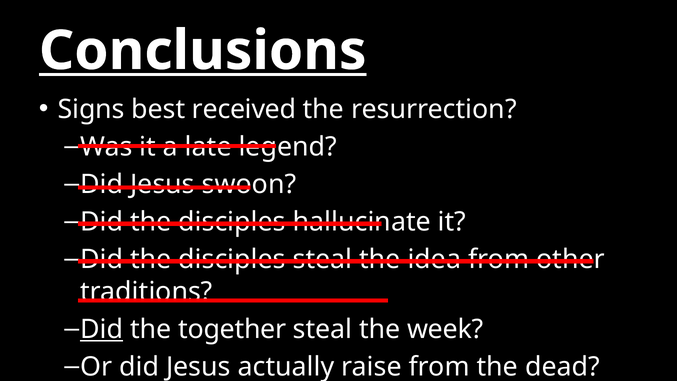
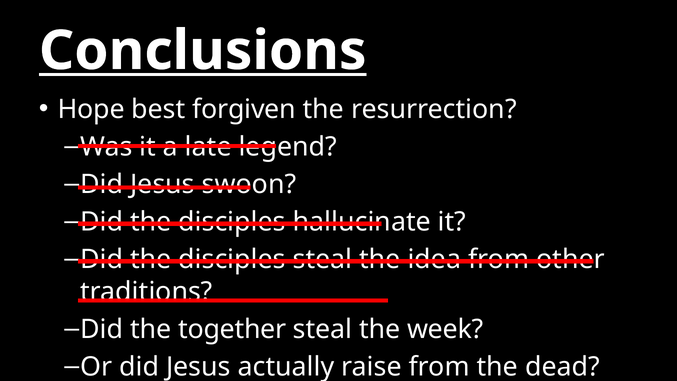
Signs: Signs -> Hope
received: received -> forgiven
Did at (102, 329) underline: present -> none
